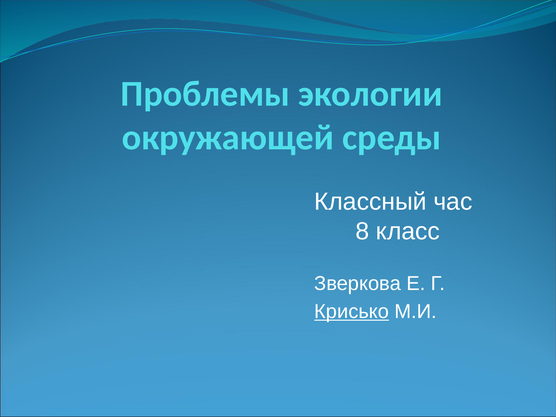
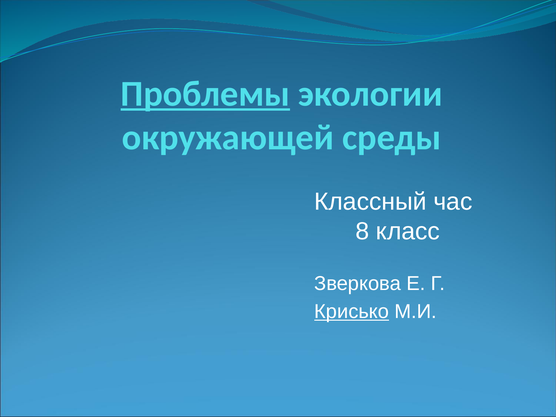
Проблемы underline: none -> present
